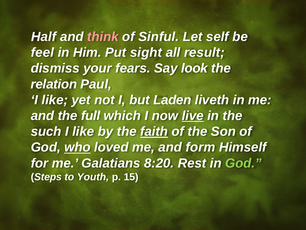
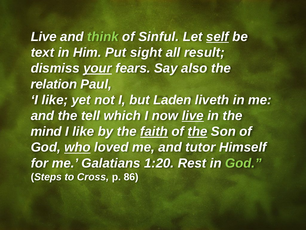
Half at (44, 37): Half -> Live
think colour: pink -> light green
self underline: none -> present
feel: feel -> text
your underline: none -> present
look: look -> also
full: full -> tell
such: such -> mind
the at (197, 131) underline: none -> present
form: form -> tutor
8:20: 8:20 -> 1:20
Youth: Youth -> Cross
15: 15 -> 86
